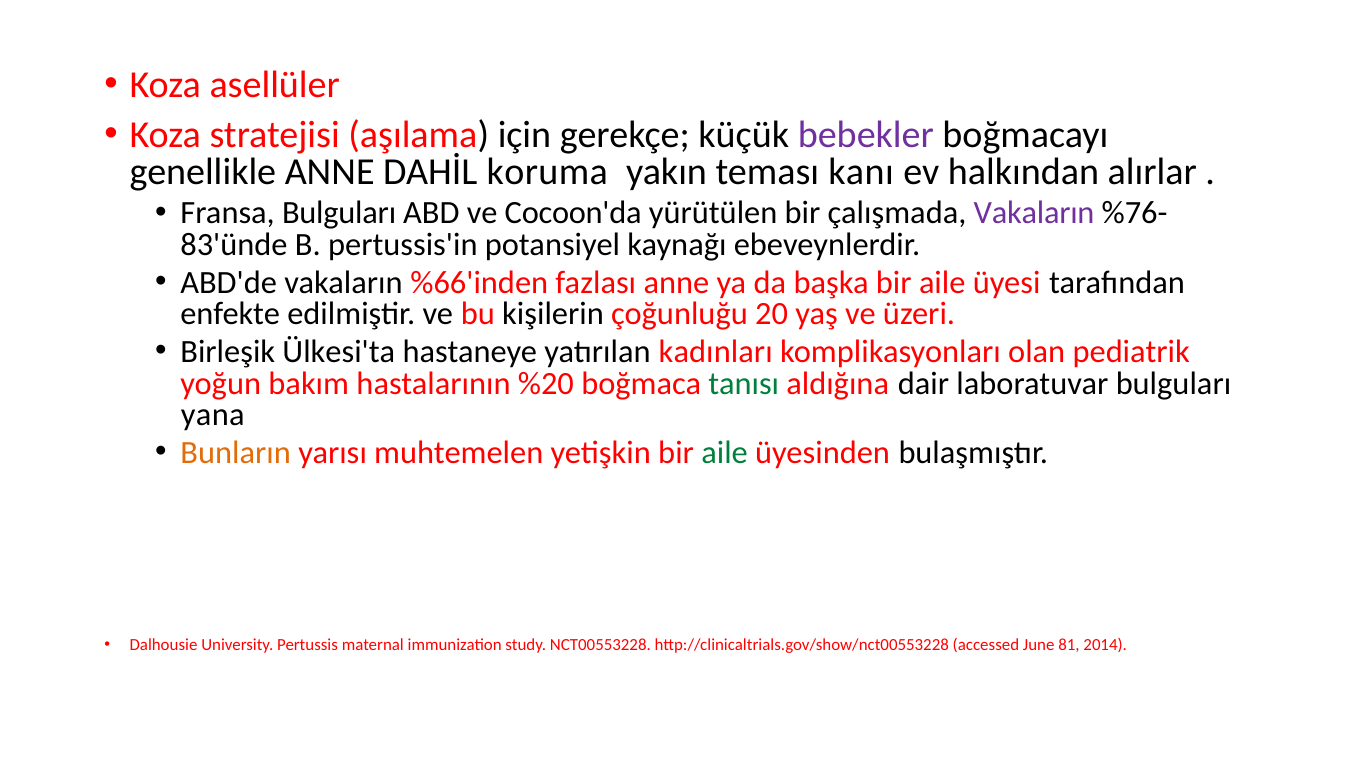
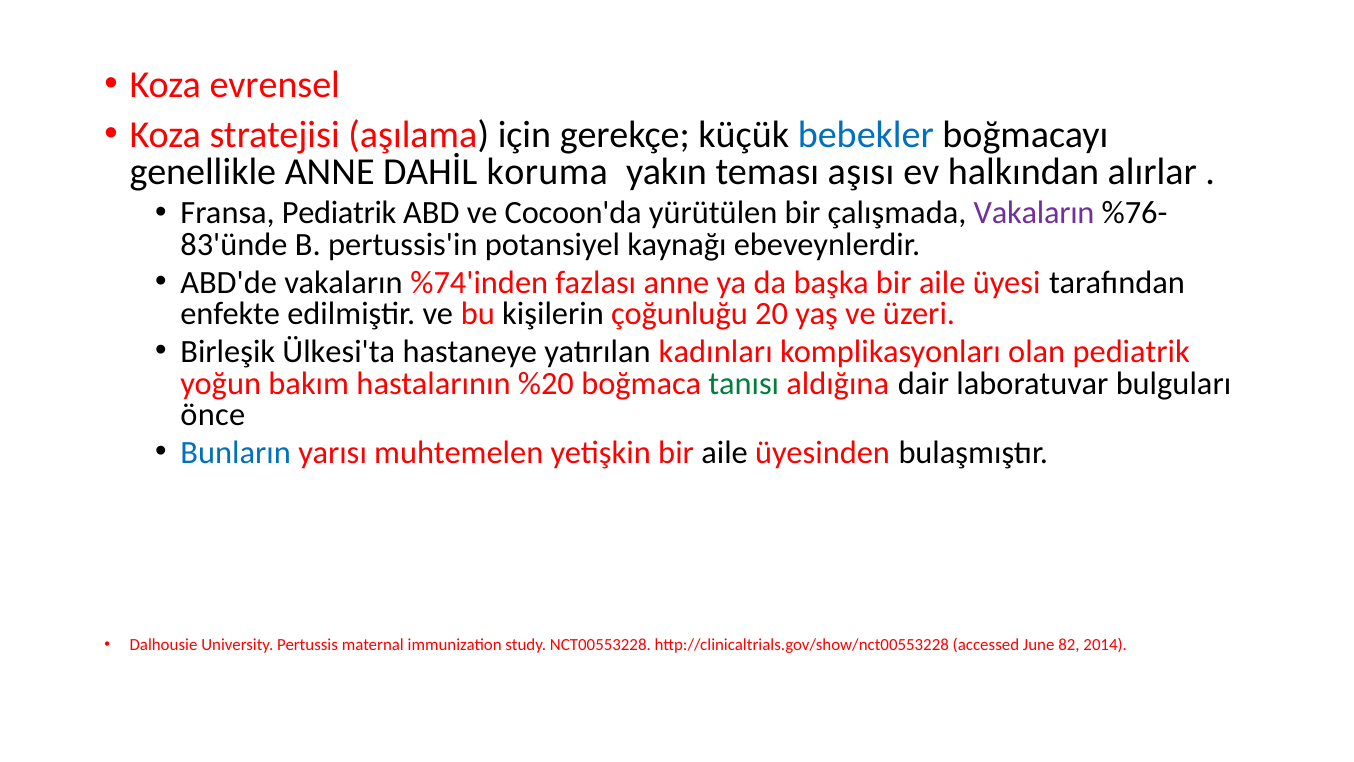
asellüler: asellüler -> evrensel
bebekler colour: purple -> blue
kanı: kanı -> aşısı
Fransa Bulguları: Bulguları -> Pediatrik
%66'inden: %66'inden -> %74'inden
yana: yana -> önce
Bunların colour: orange -> blue
aile at (725, 452) colour: green -> black
81: 81 -> 82
